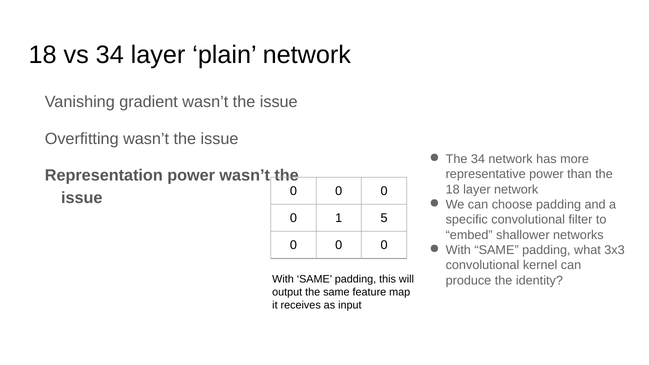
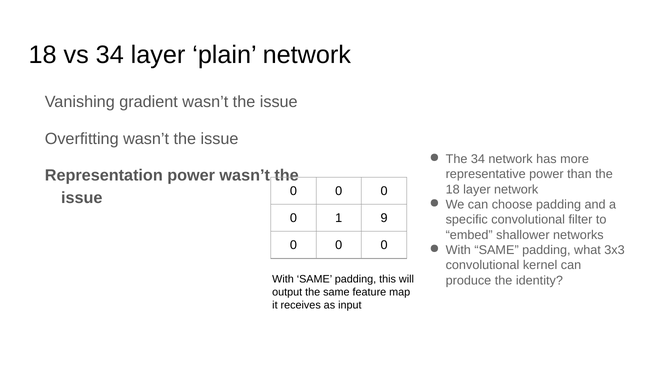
5: 5 -> 9
